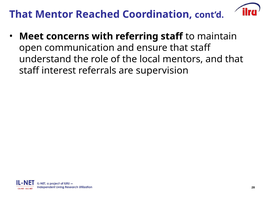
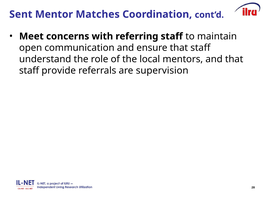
That at (21, 14): That -> Sent
Reached: Reached -> Matches
interest: interest -> provide
